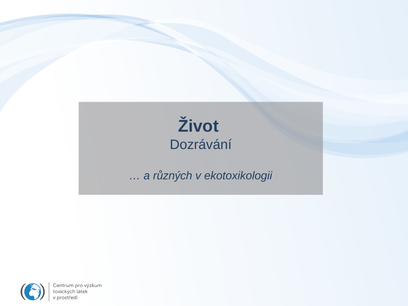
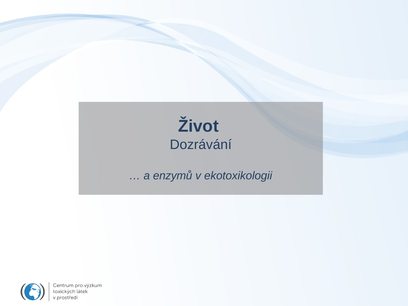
různých: různých -> enzymů
